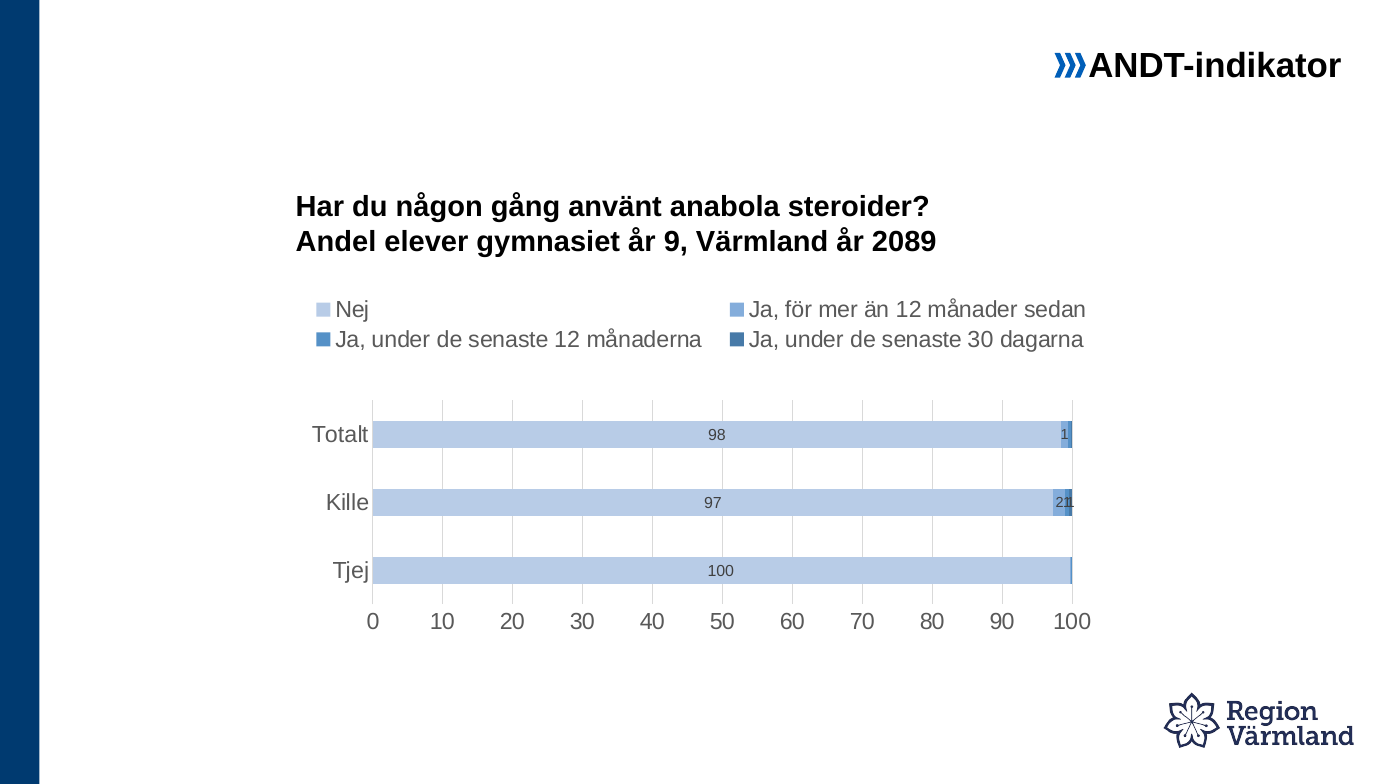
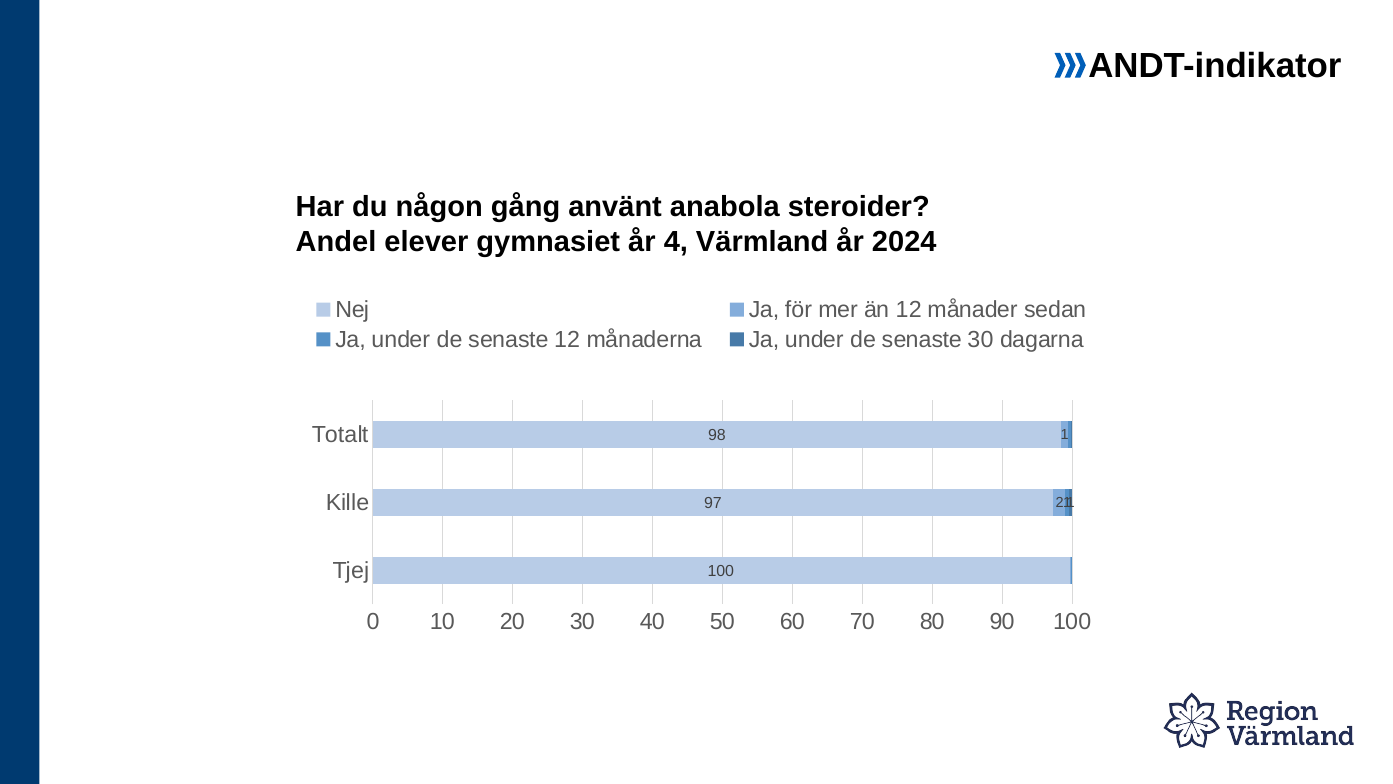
9: 9 -> 4
2089: 2089 -> 2024
